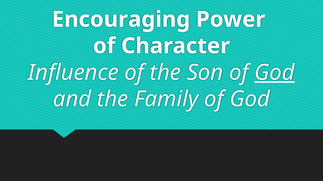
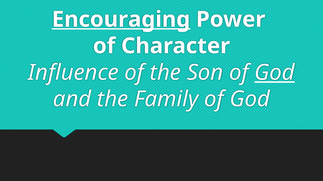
Encouraging underline: none -> present
